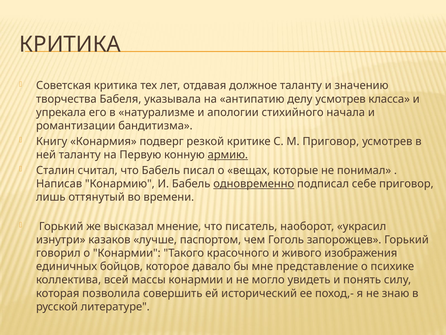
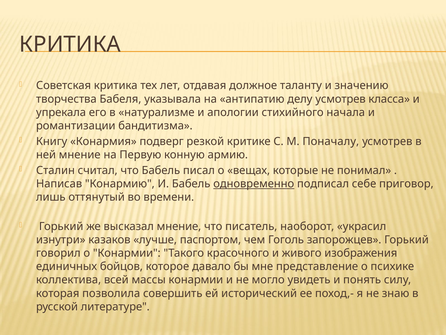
М Приговор: Приговор -> Поначалу
ней таланту: таланту -> мнение
армию underline: present -> none
